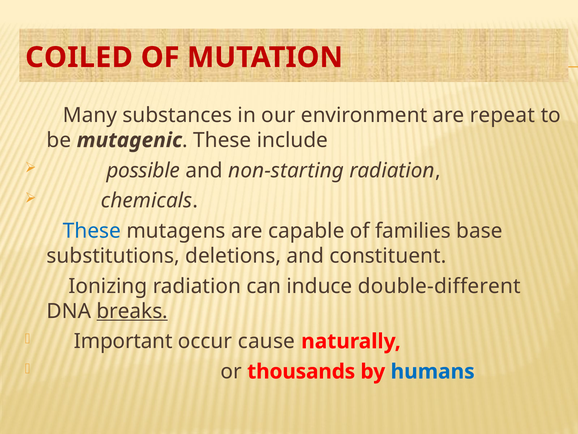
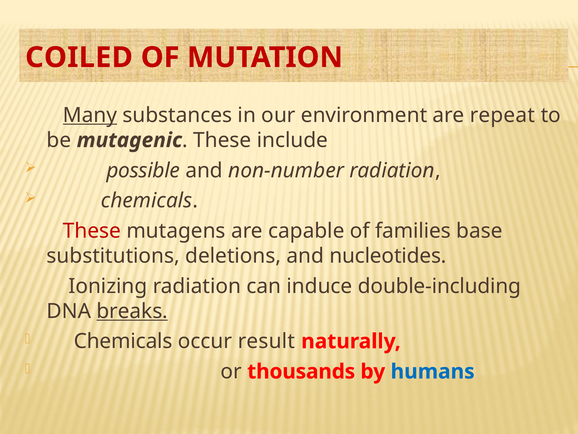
Many underline: none -> present
non-starting: non-starting -> non-number
These at (92, 231) colour: blue -> red
constituent: constituent -> nucleotides
double-different: double-different -> double-including
Important at (123, 341): Important -> Chemicals
cause: cause -> result
